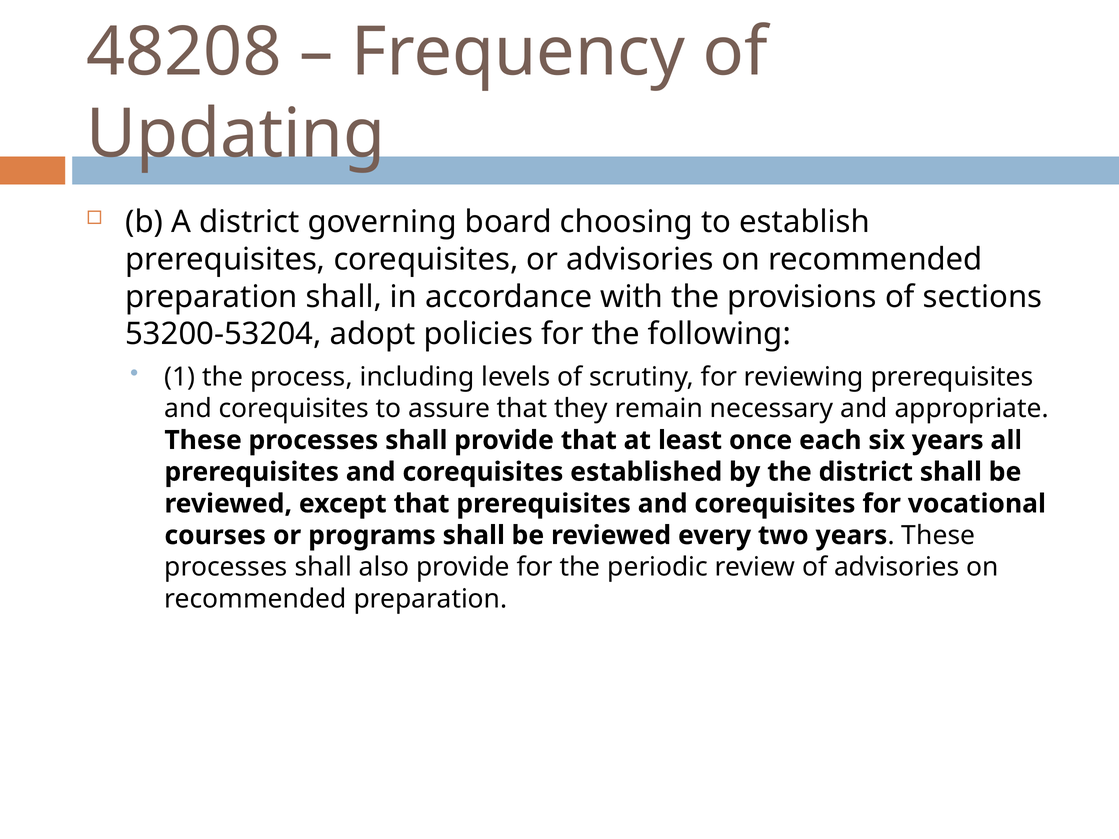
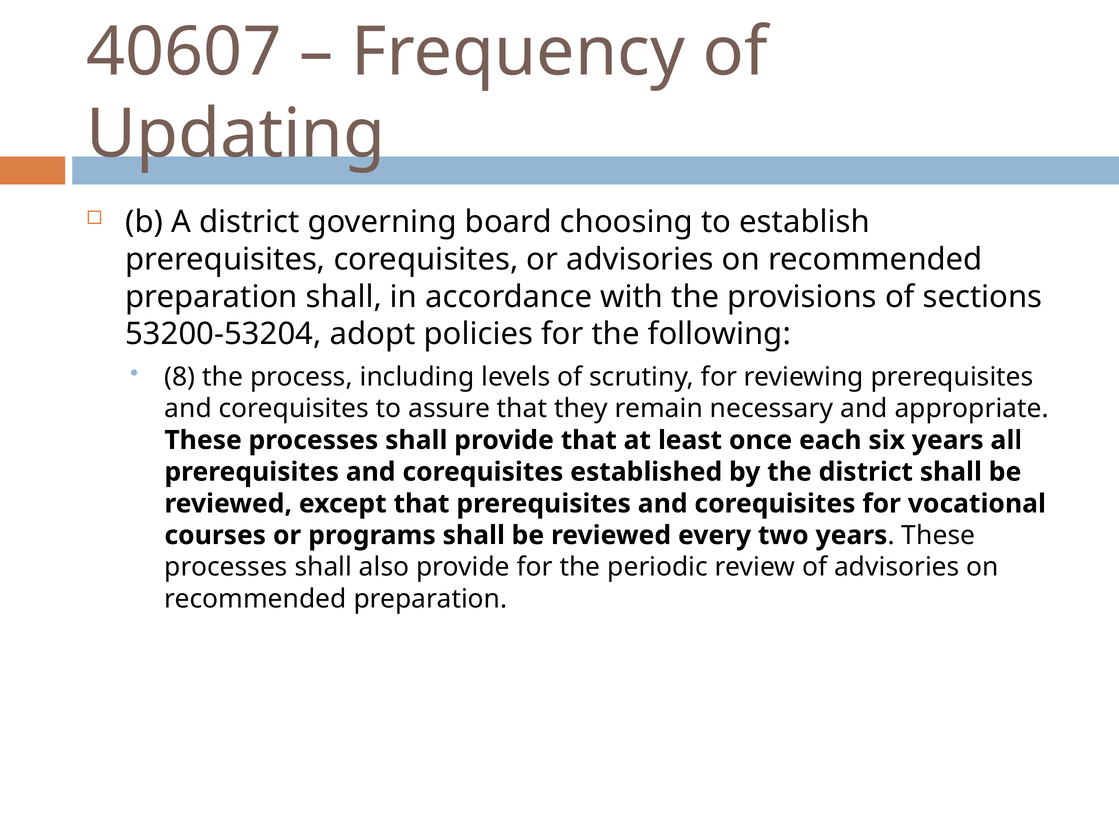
48208: 48208 -> 40607
1: 1 -> 8
